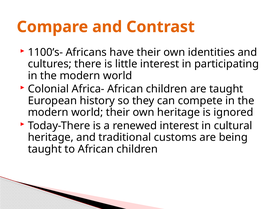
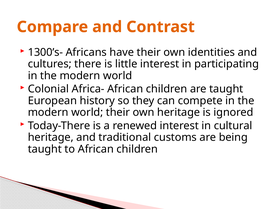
1100’s-: 1100’s- -> 1300’s-
